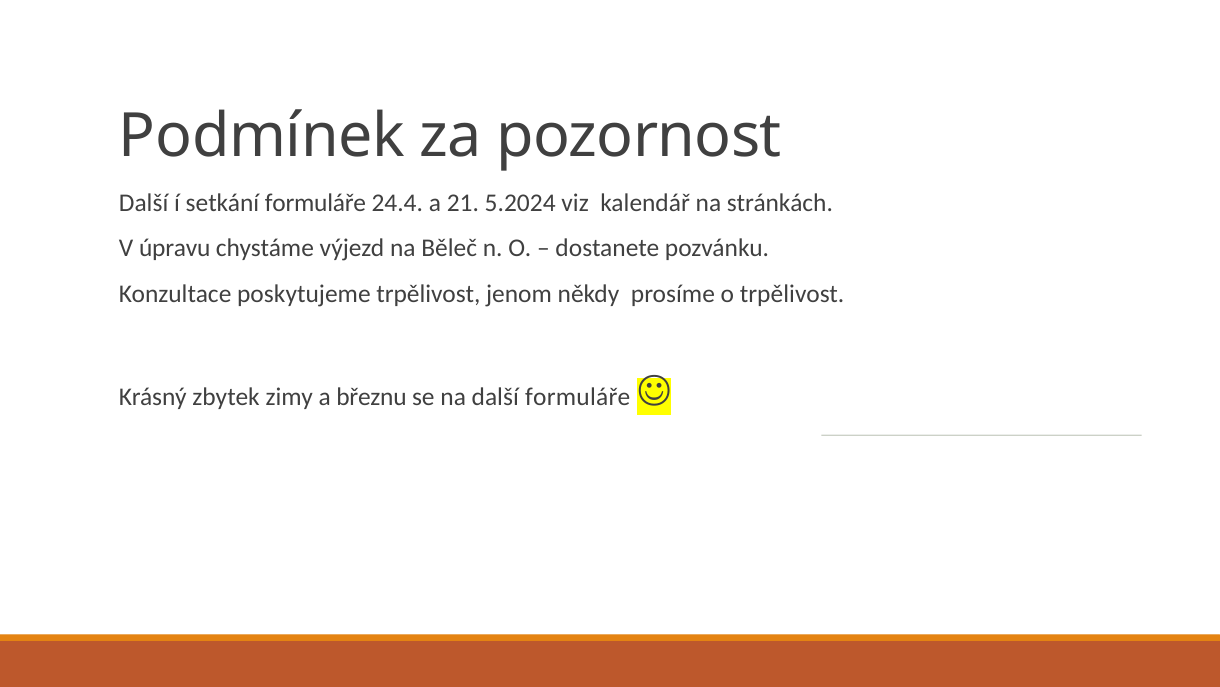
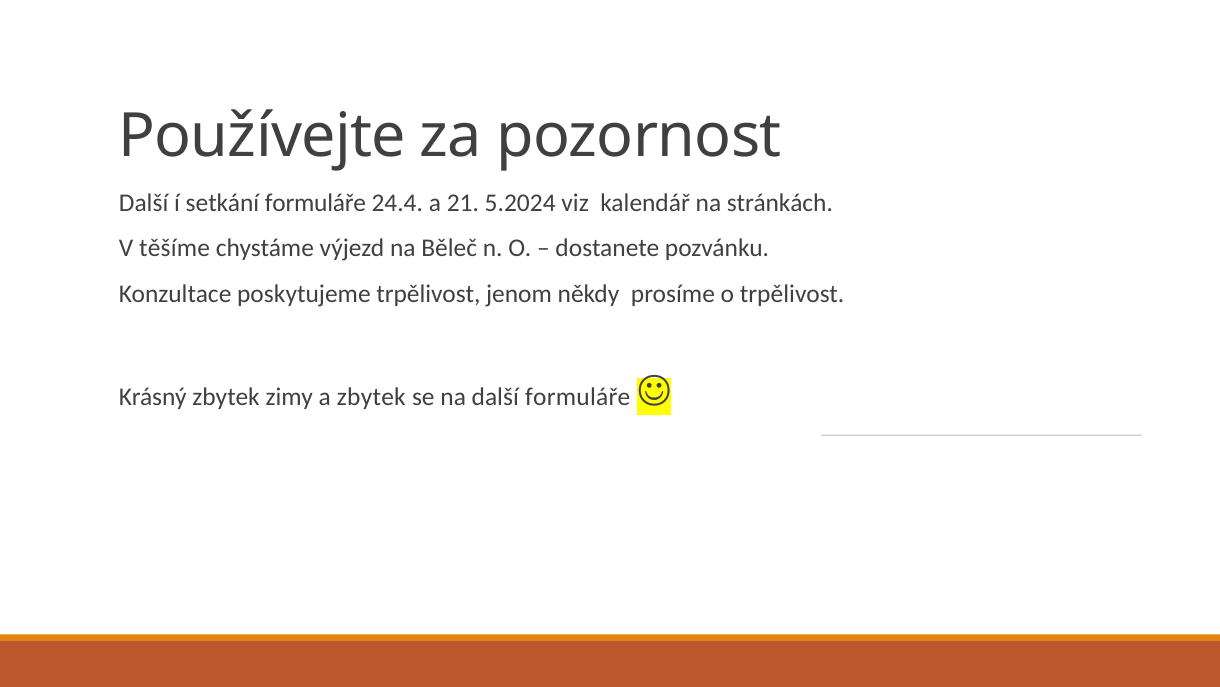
Podmínek: Podmínek -> Používejte
úpravu: úpravu -> těšíme
a březnu: březnu -> zbytek
